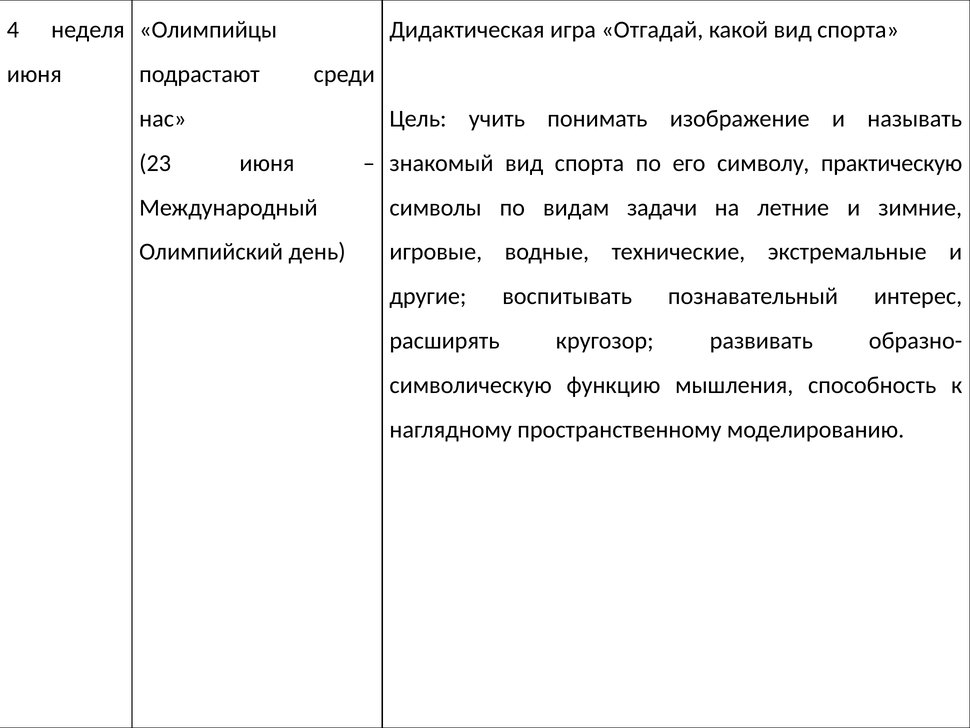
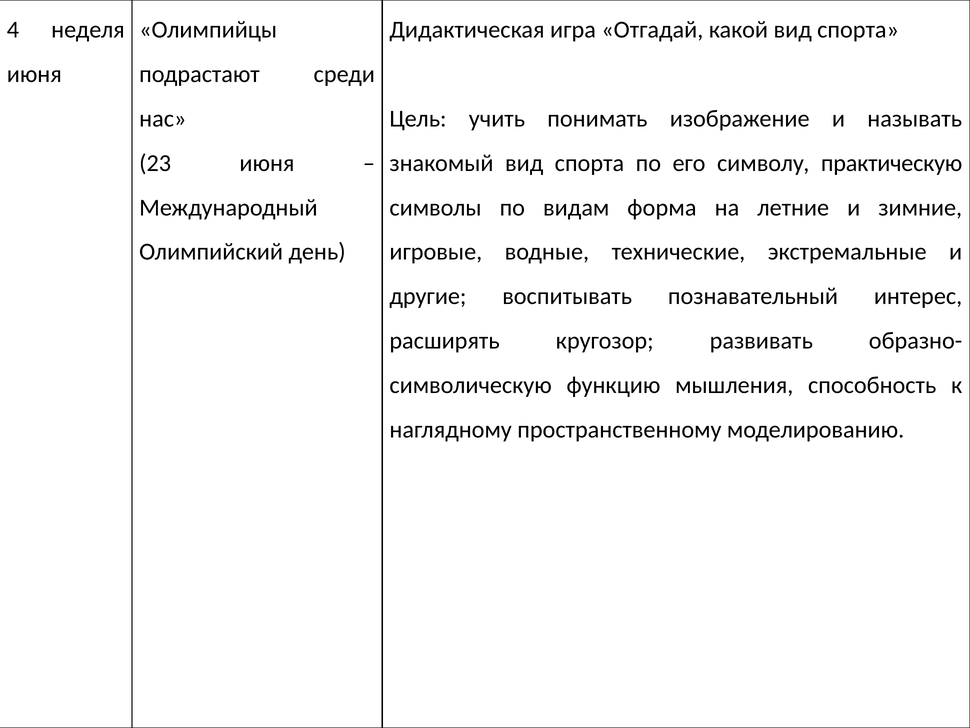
задачи: задачи -> форма
